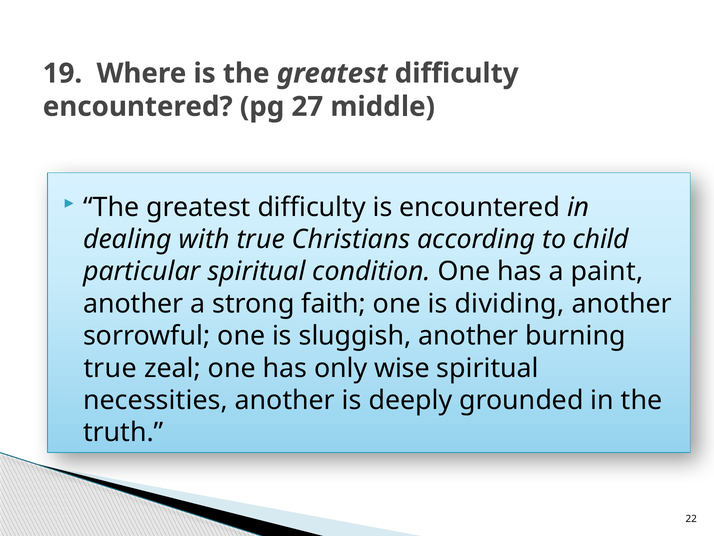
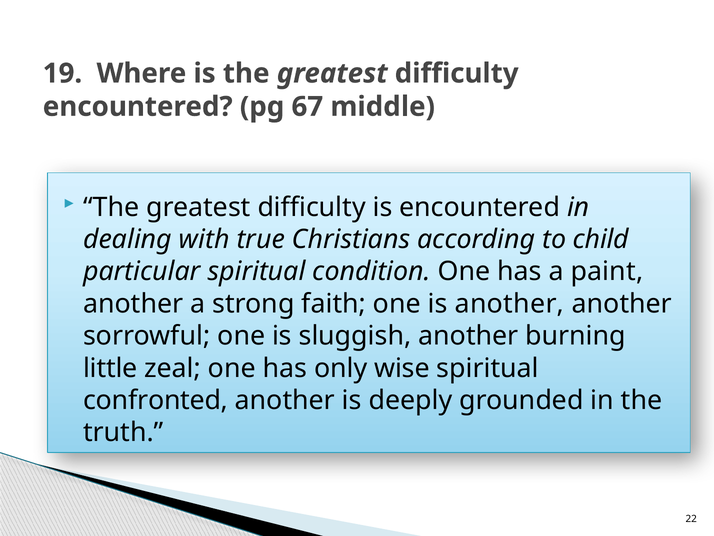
27: 27 -> 67
is dividing: dividing -> another
true at (110, 368): true -> little
necessities: necessities -> confronted
